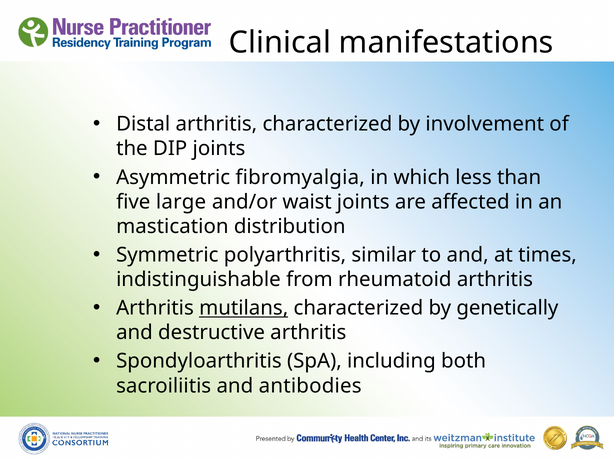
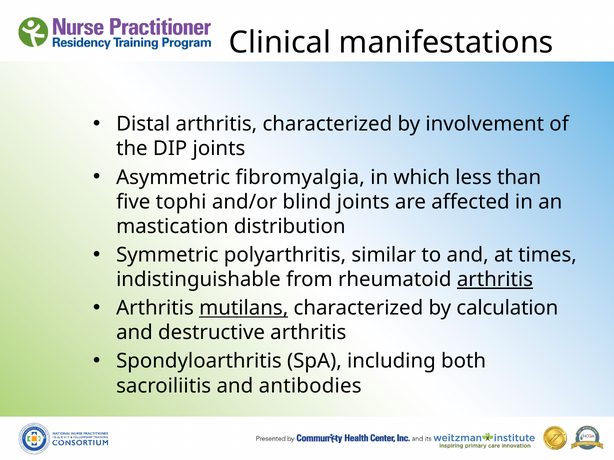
large: large -> tophi
waist: waist -> blind
arthritis at (495, 280) underline: none -> present
genetically: genetically -> calculation
